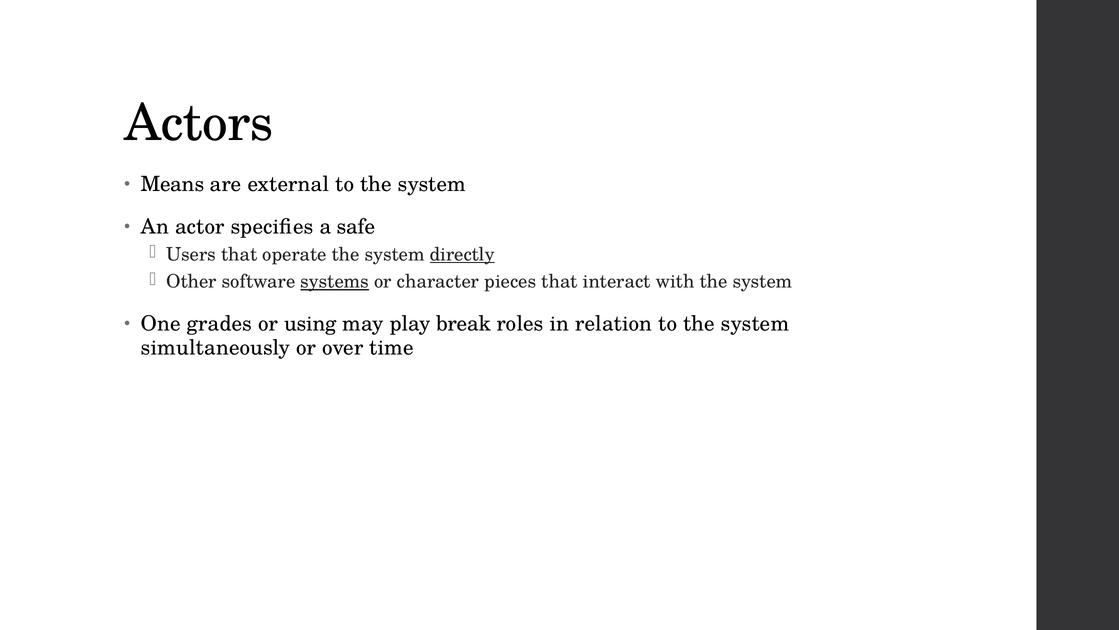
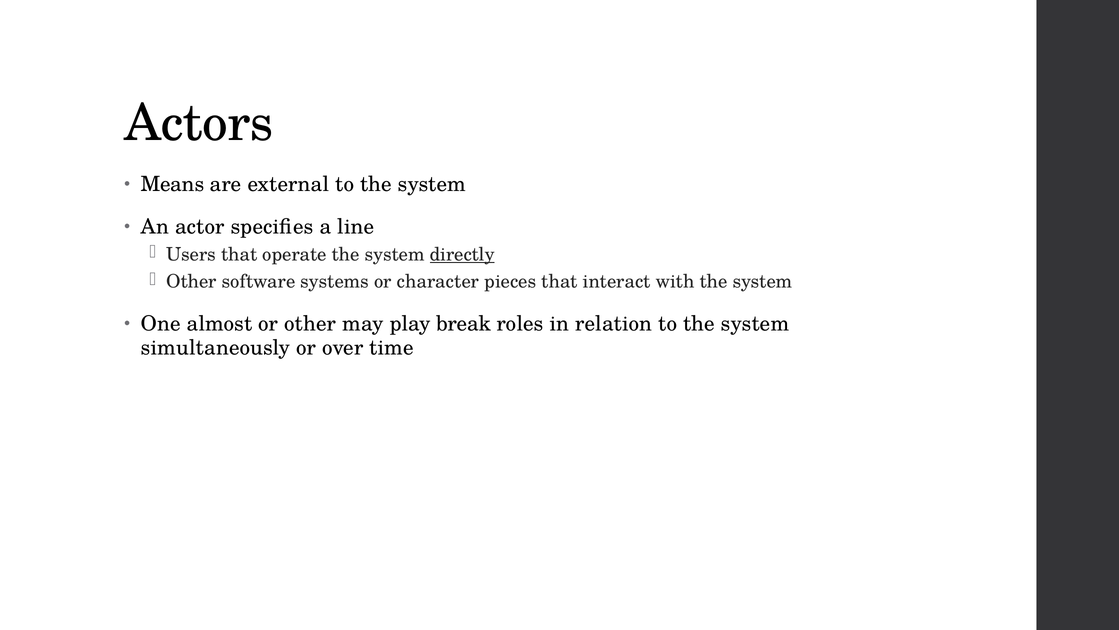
safe: safe -> line
systems underline: present -> none
grades: grades -> almost
or using: using -> other
